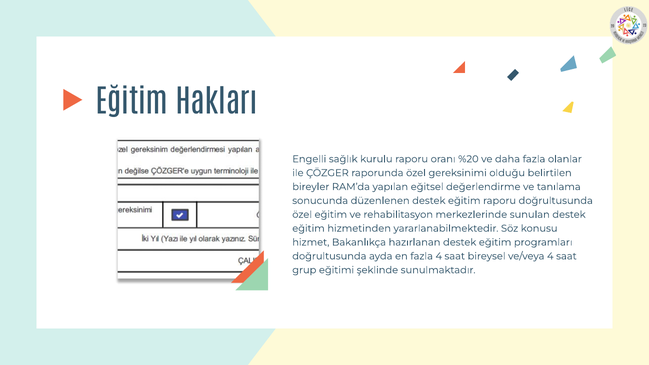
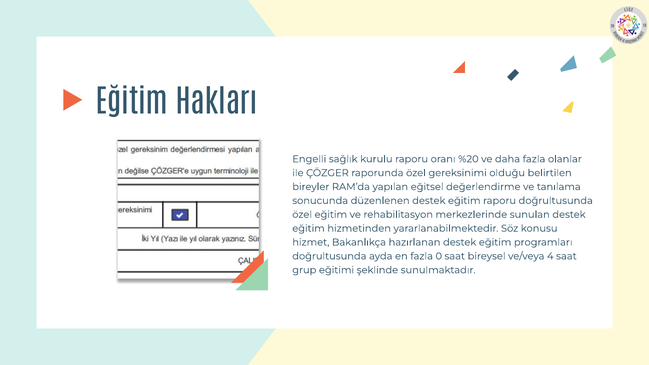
fazla 4: 4 -> 0
